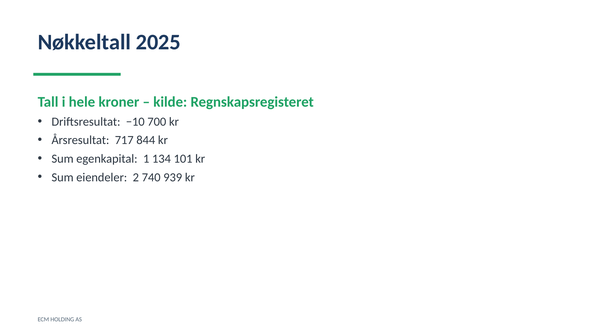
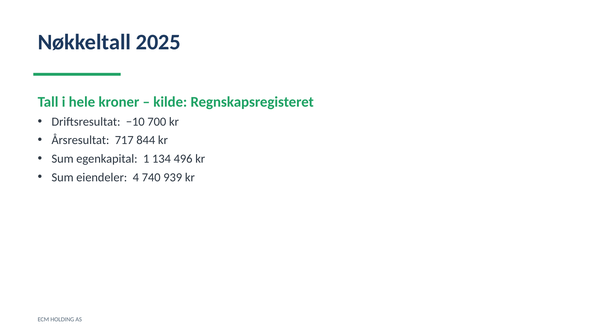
101: 101 -> 496
2: 2 -> 4
